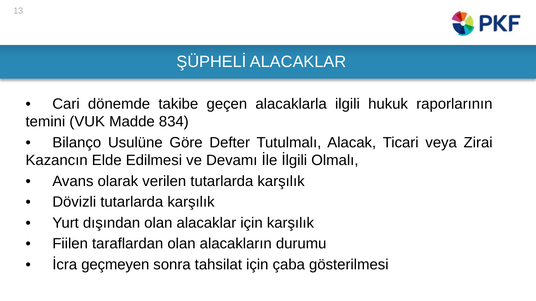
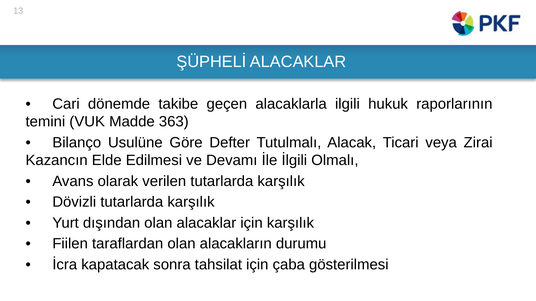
834: 834 -> 363
geçmeyen: geçmeyen -> kapatacak
